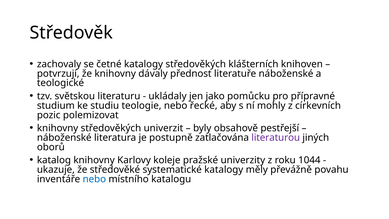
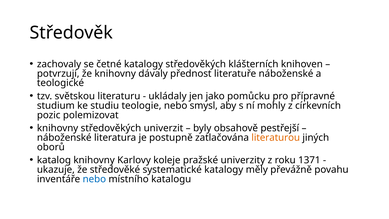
řecké: řecké -> smysl
literaturou colour: purple -> orange
1044: 1044 -> 1371
